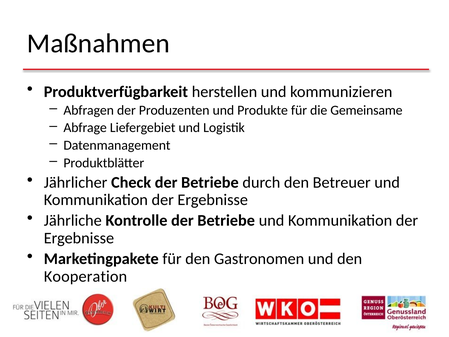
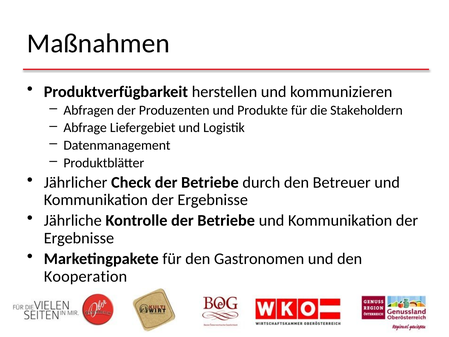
Gemeinsame: Gemeinsame -> Stakeholdern
